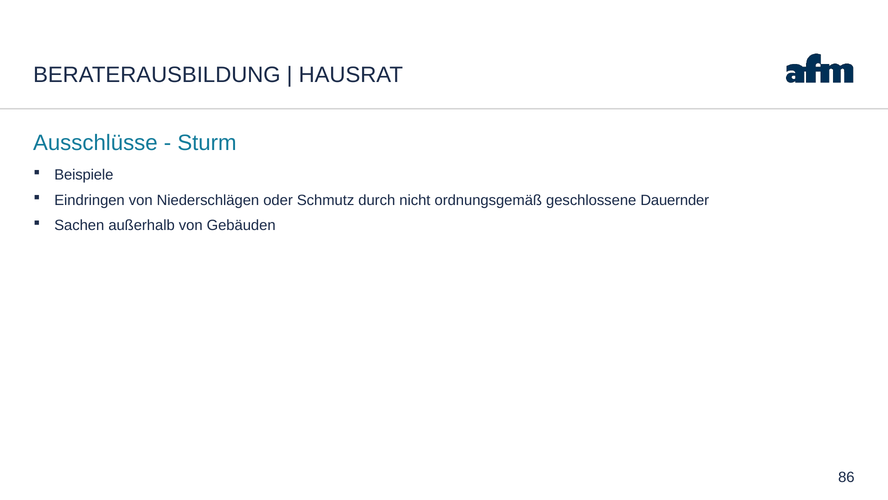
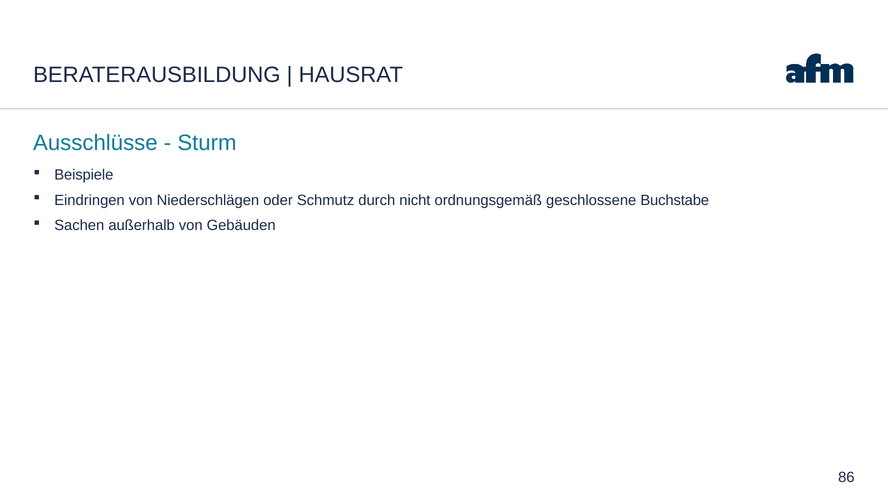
Dauernder: Dauernder -> Buchstabe
